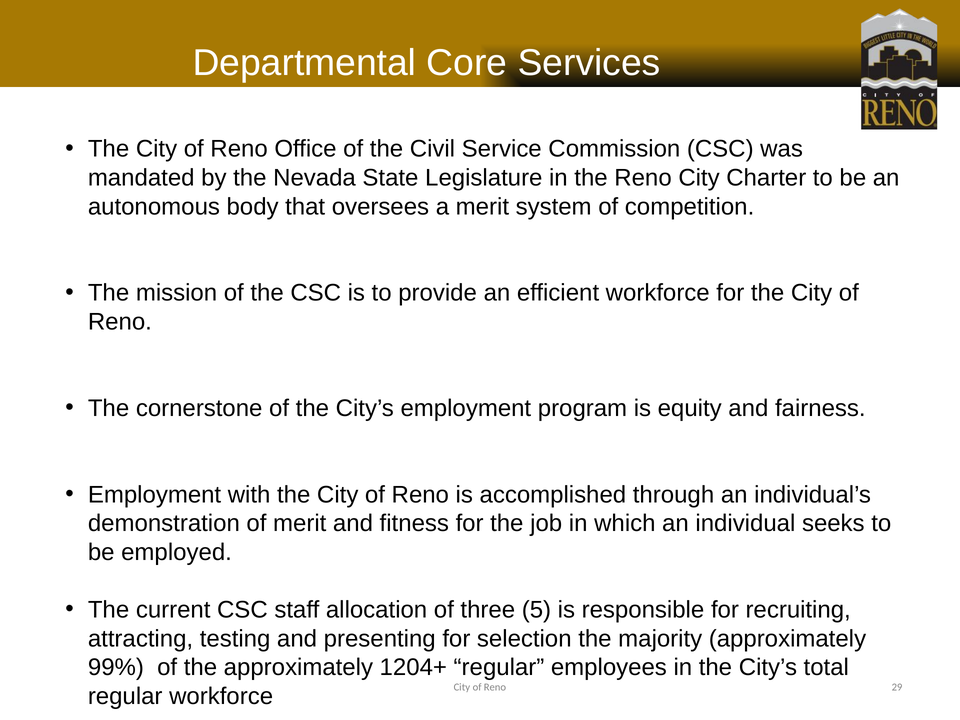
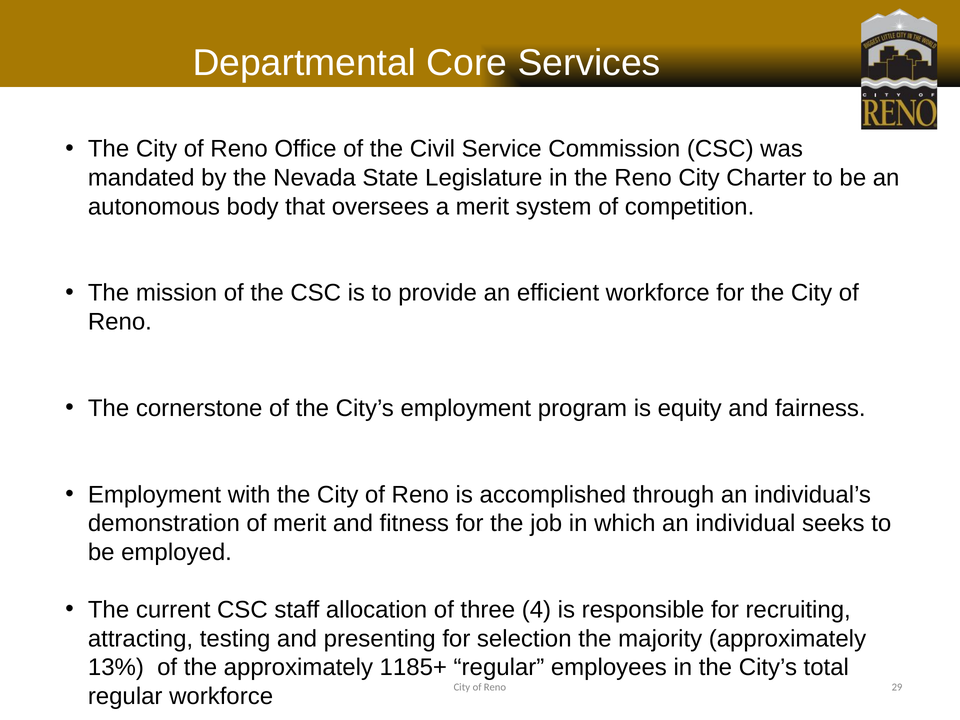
5: 5 -> 4
99%: 99% -> 13%
1204+: 1204+ -> 1185+
